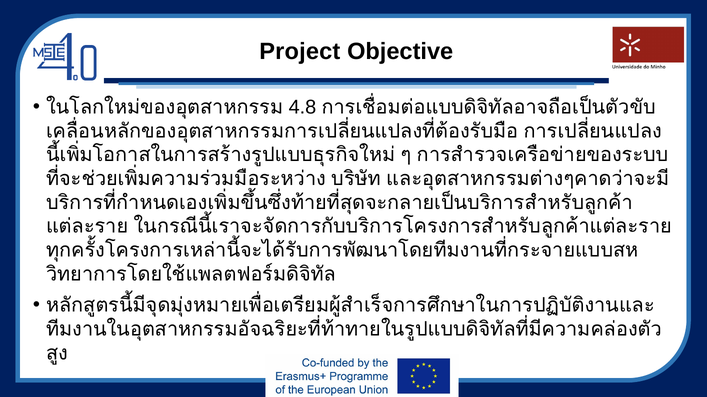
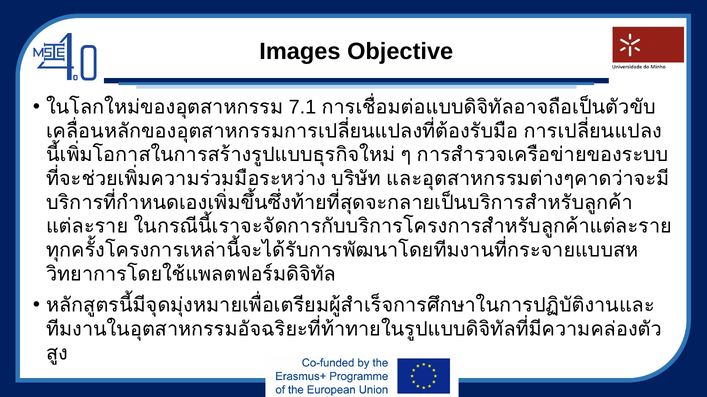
Project: Project -> Images
4.8: 4.8 -> 7.1
